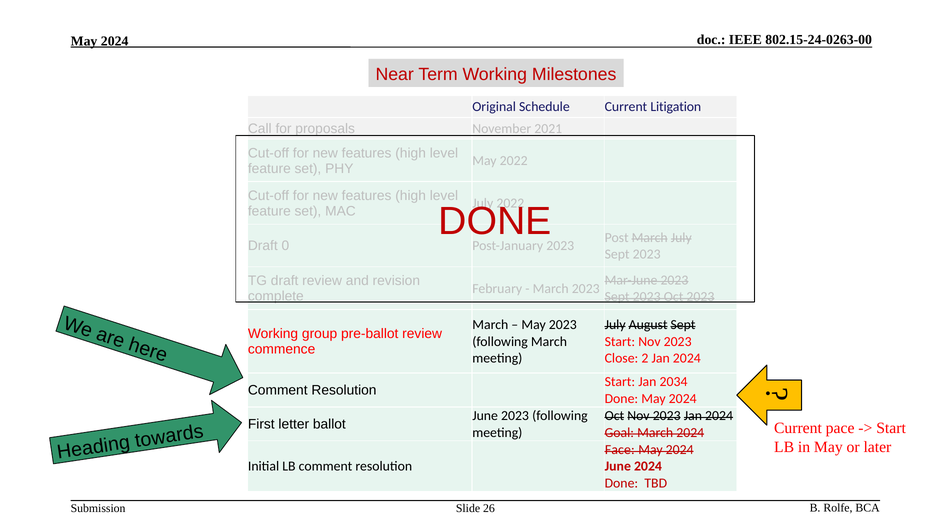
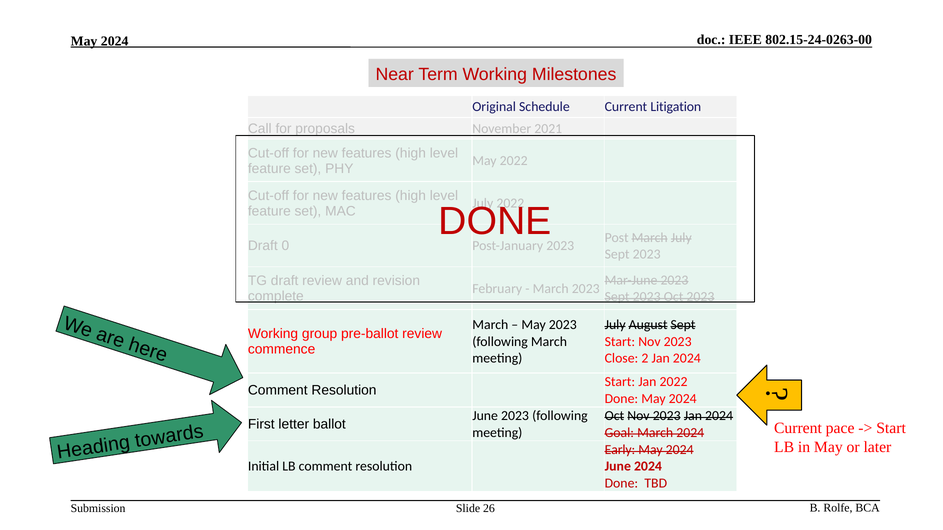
Jan 2034: 2034 -> 2022
Face: Face -> Early
